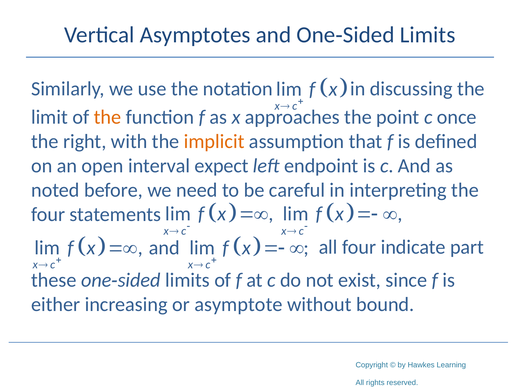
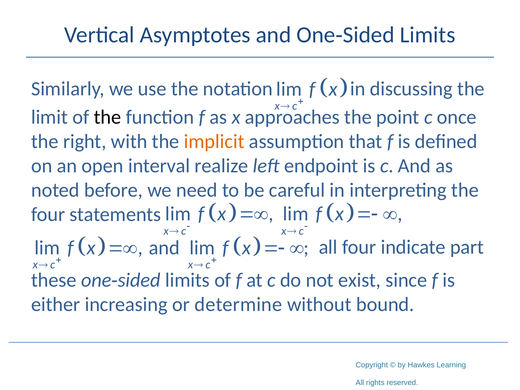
the at (108, 117) colour: orange -> black
expect: expect -> realize
asymptote: asymptote -> determine
